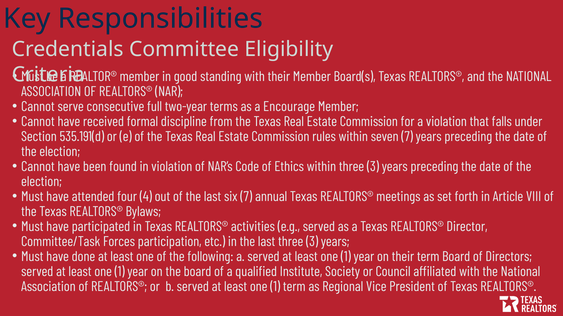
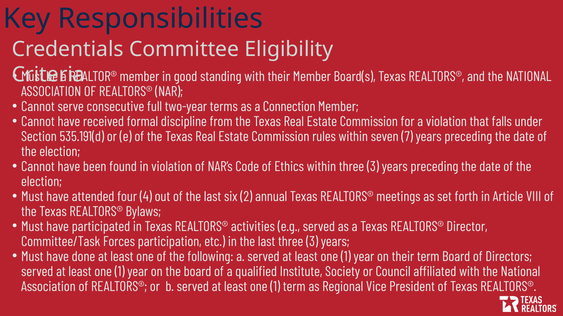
Encourage: Encourage -> Connection
six 7: 7 -> 2
